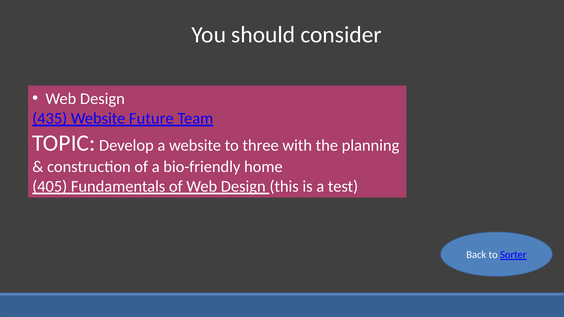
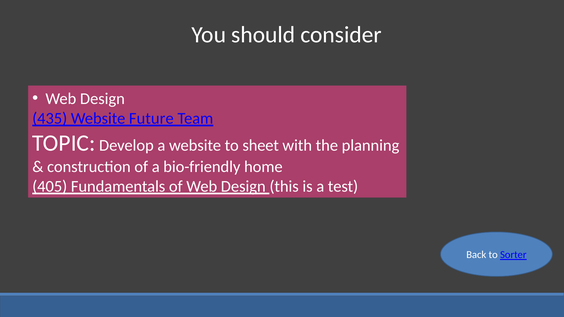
three: three -> sheet
